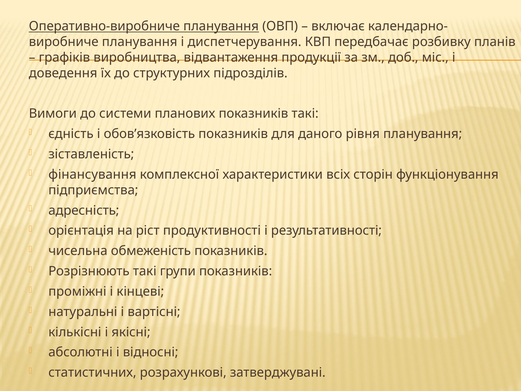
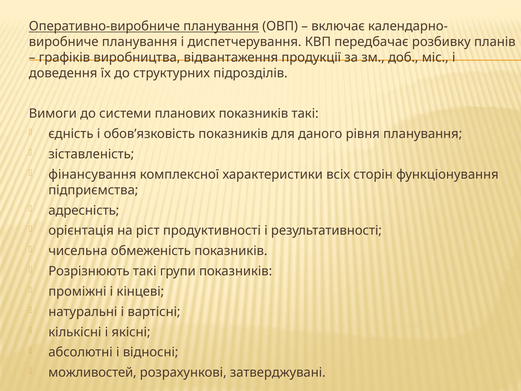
статистичних: статистичних -> можливостей
